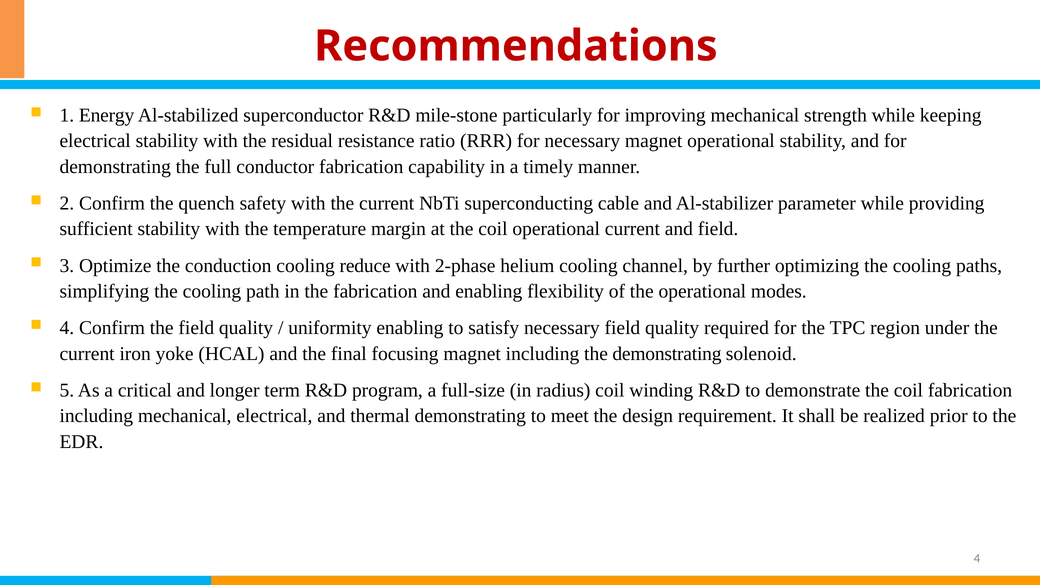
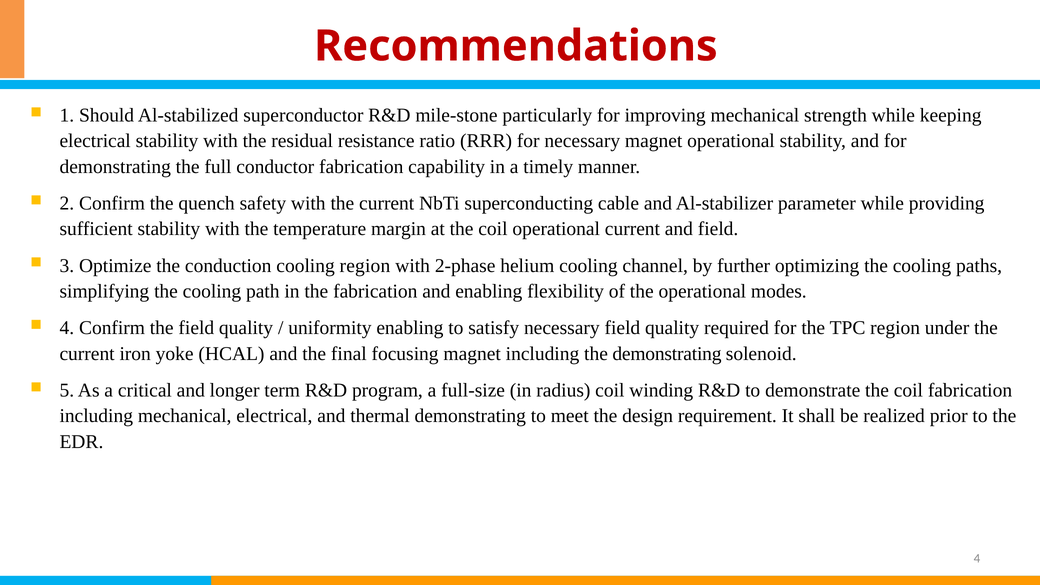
Energy: Energy -> Should
cooling reduce: reduce -> region
